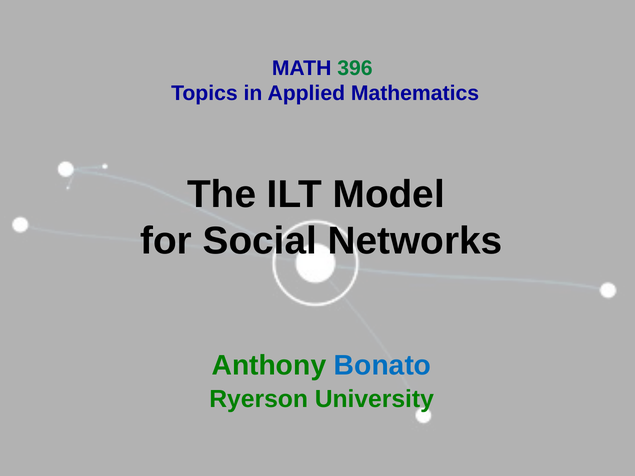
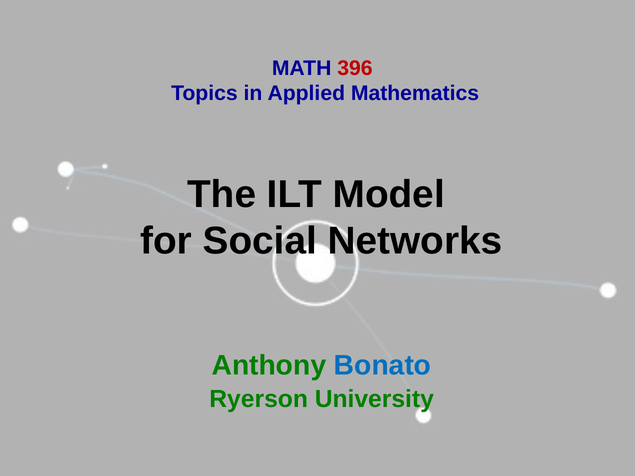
396 colour: green -> red
